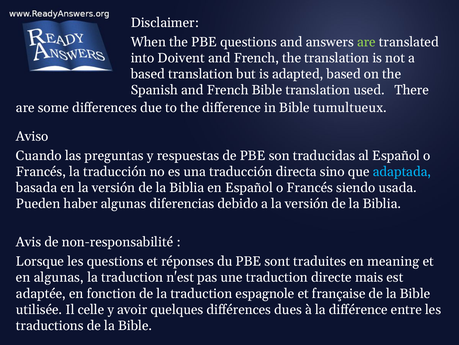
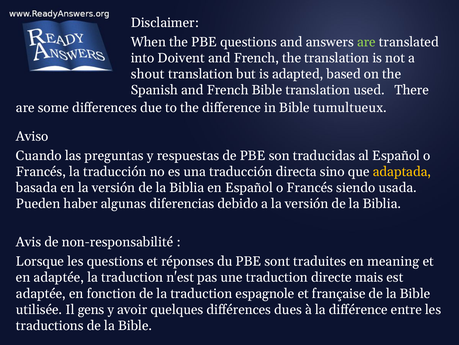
based at (148, 74): based -> shout
adaptada colour: light blue -> yellow
en algunas: algunas -> adaptée
celle: celle -> gens
